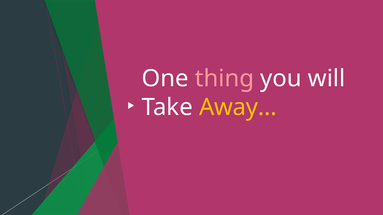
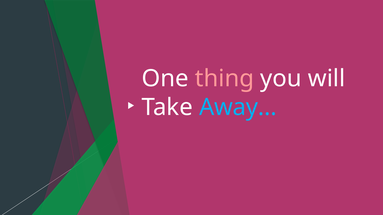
Away… colour: yellow -> light blue
